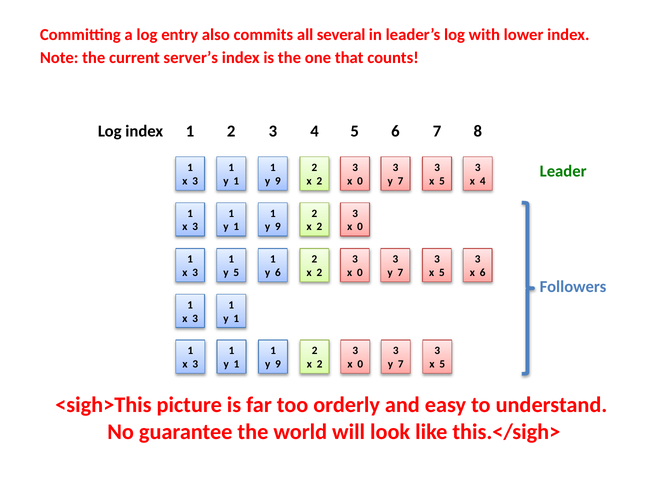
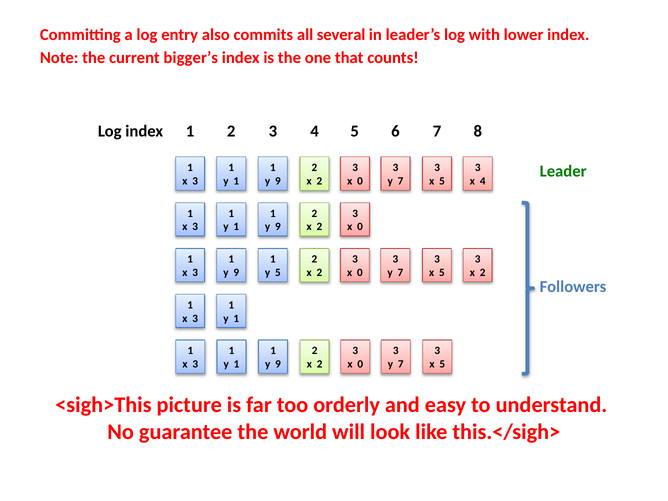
server’s: server’s -> bigger’s
5 at (236, 273): 5 -> 9
6 at (278, 273): 6 -> 5
6 at (483, 273): 6 -> 2
